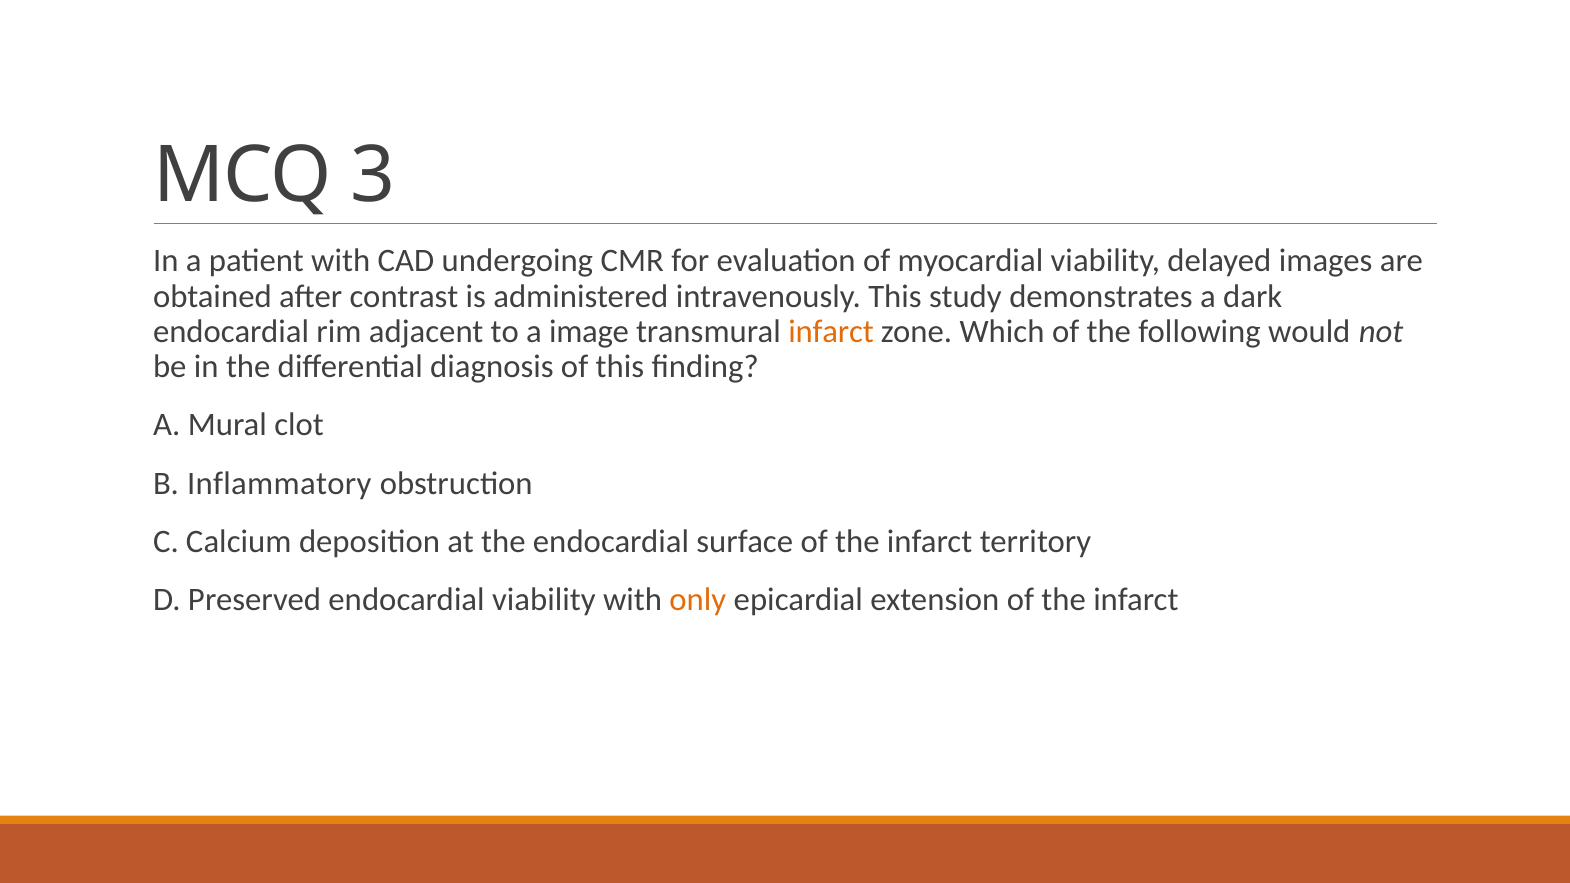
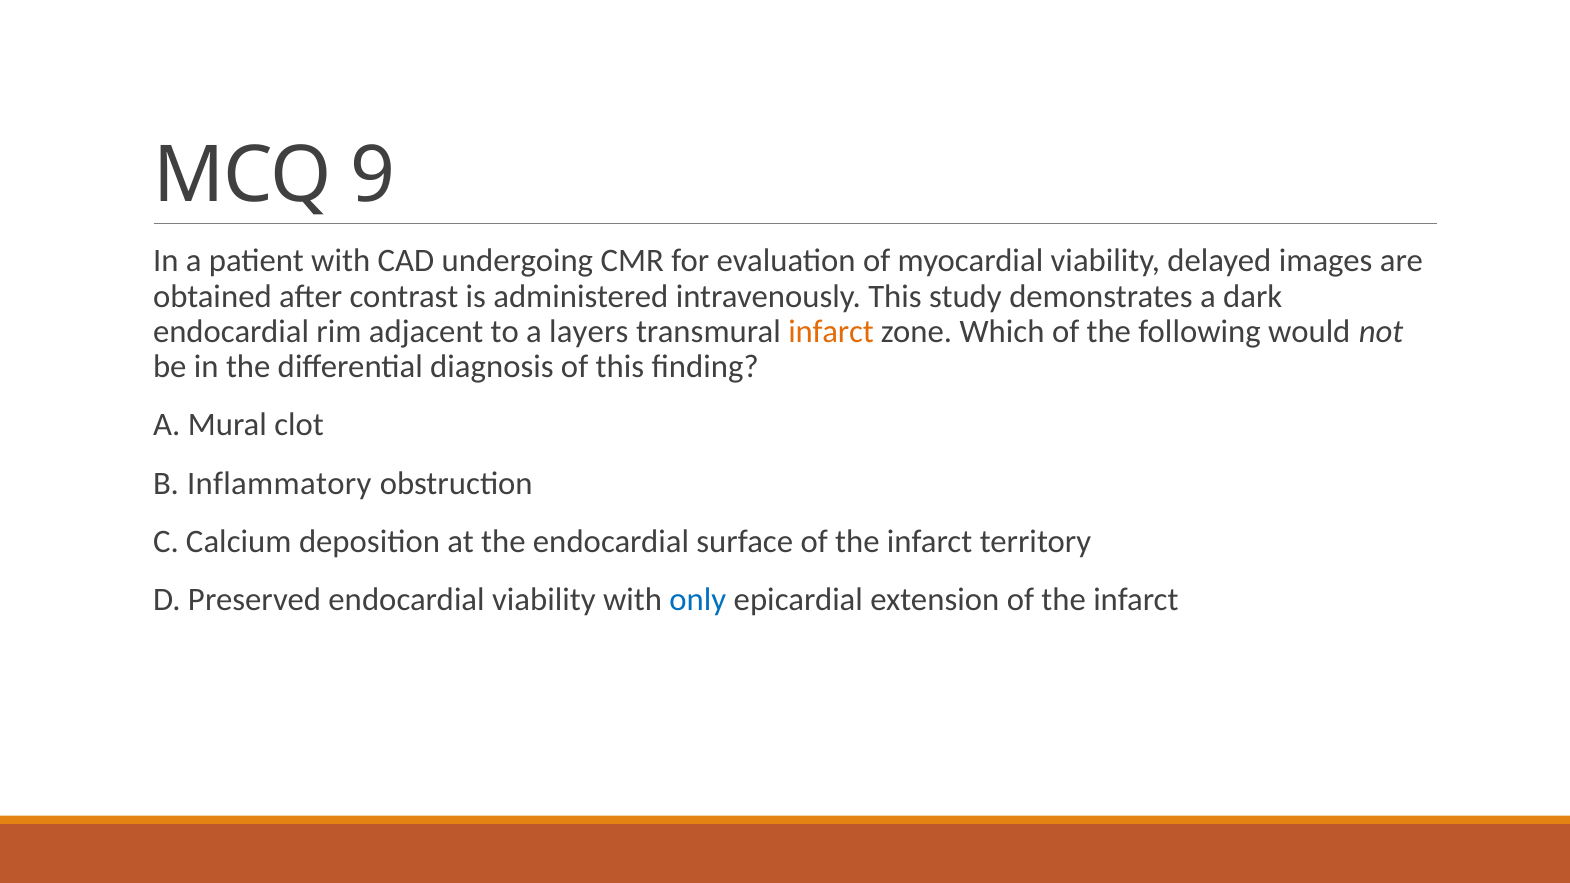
3: 3 -> 9
image: image -> layers
only colour: orange -> blue
